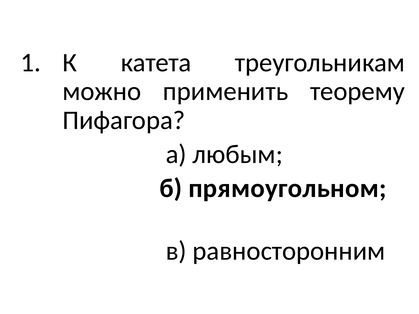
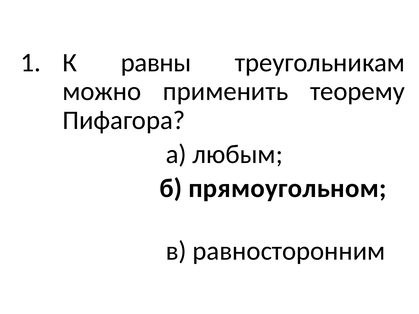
катета: катета -> равны
